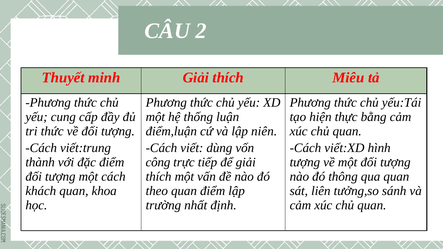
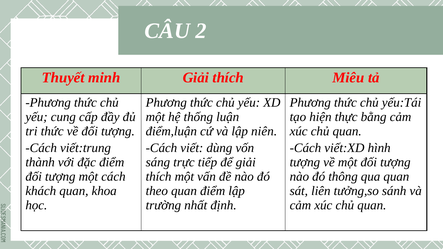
công: công -> sáng
